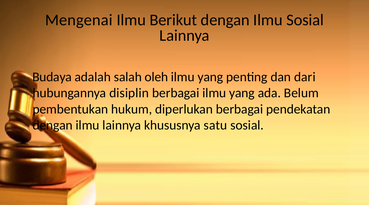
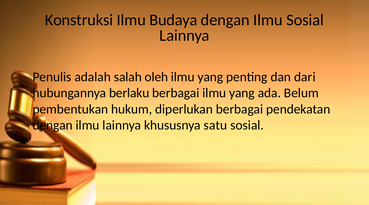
Mengenai: Mengenai -> Konstruksi
Berikut: Berikut -> Budaya
Budaya: Budaya -> Penulis
disiplin: disiplin -> berlaku
